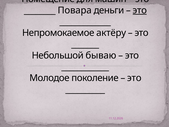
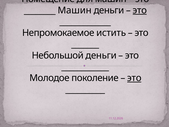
Повара at (75, 10): Повара -> Машин
актёру: актёру -> истить
Небольшой бываю: бываю -> деньги
это at (134, 78) underline: none -> present
